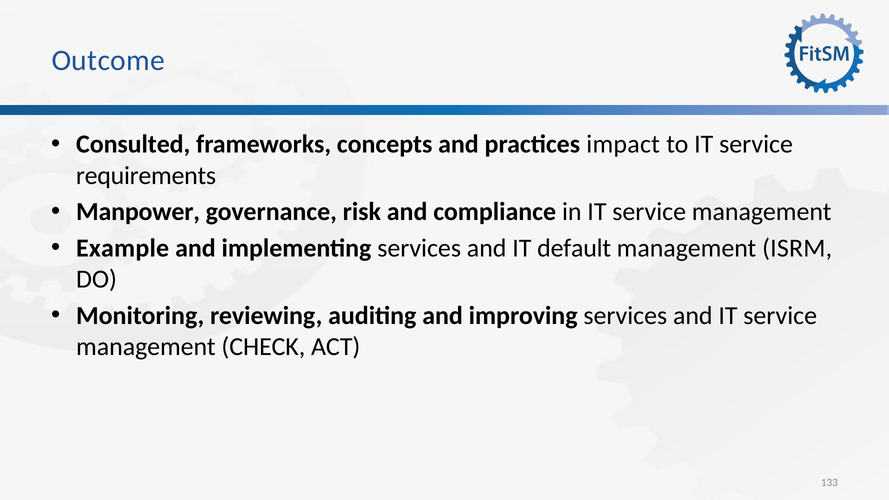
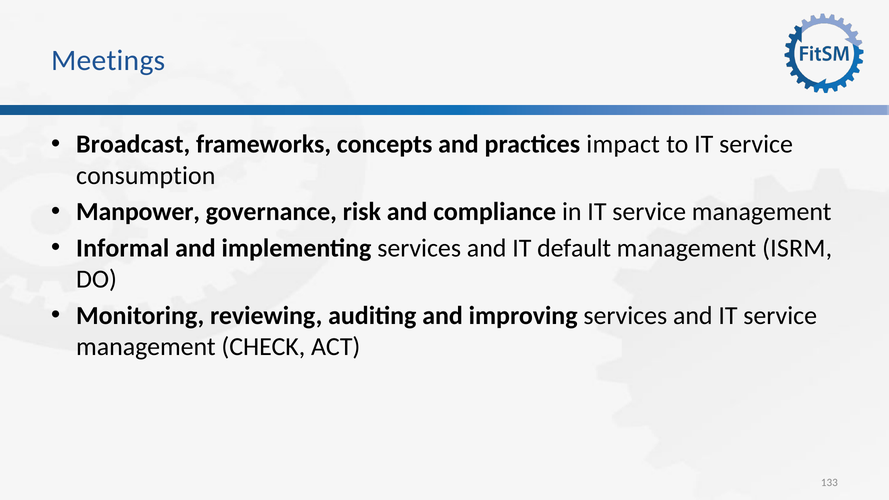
Outcome: Outcome -> Meetings
Consulted: Consulted -> Broadcast
requirements: requirements -> consumption
Example: Example -> Informal
